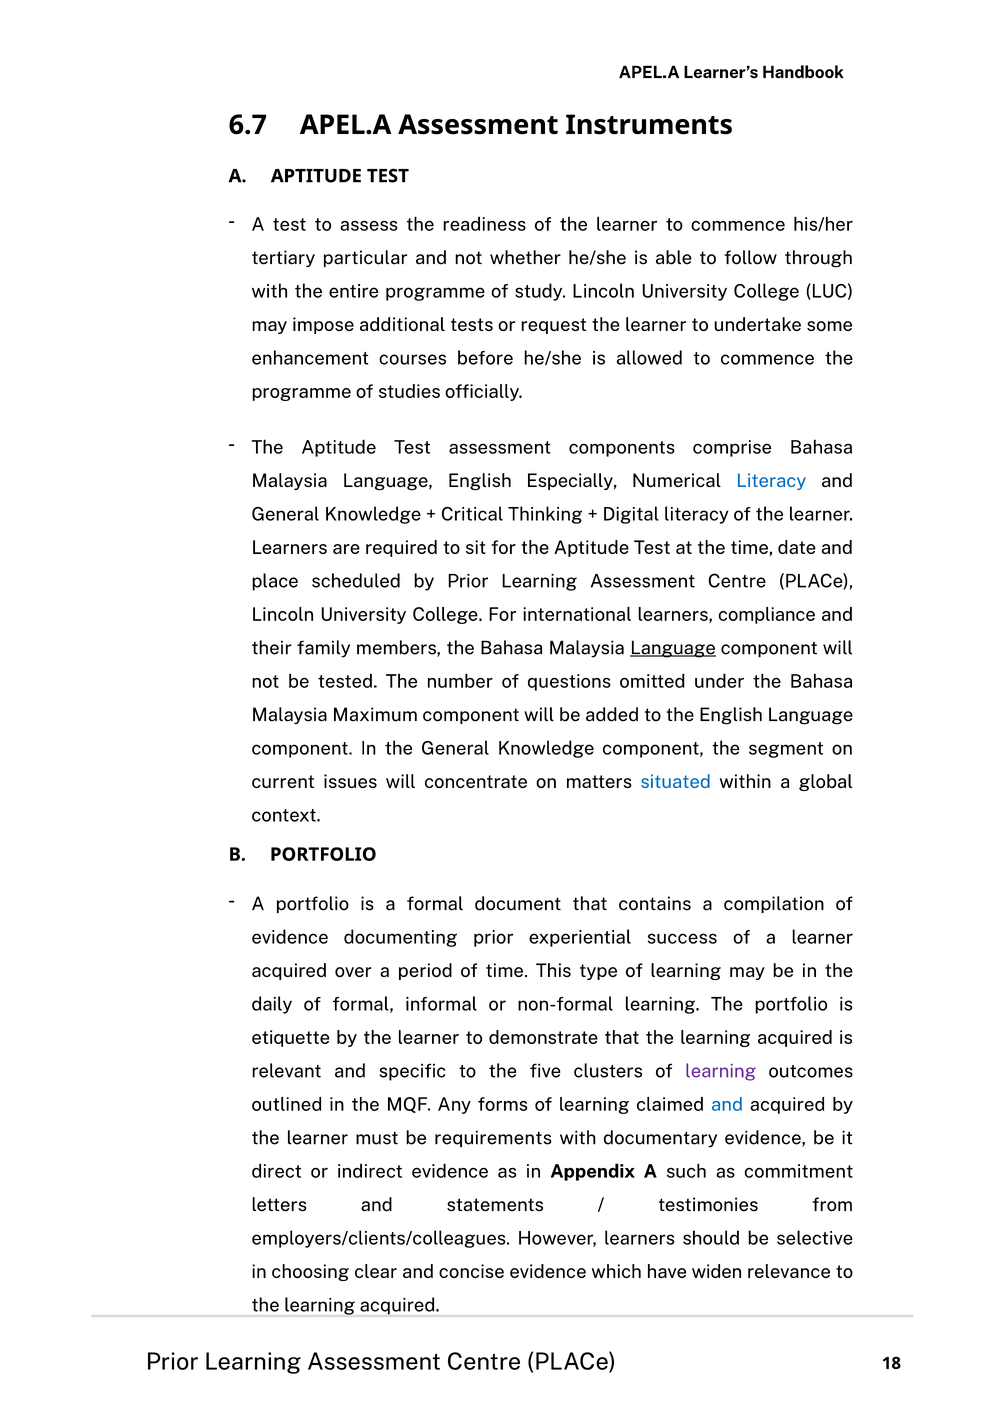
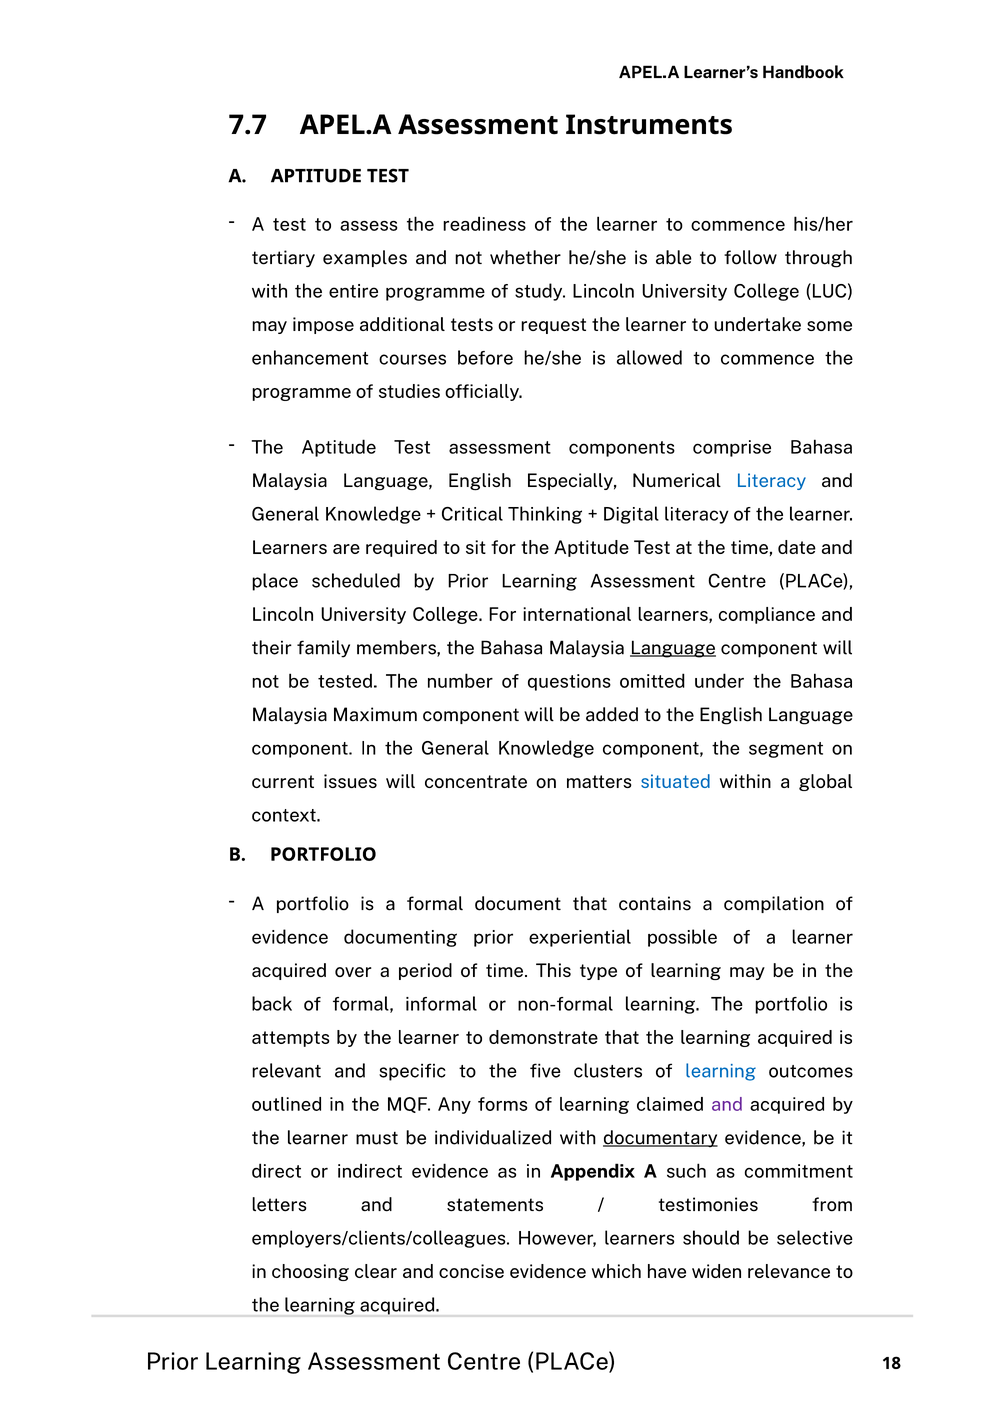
6.7: 6.7 -> 7.7
particular: particular -> examples
success: success -> possible
daily: daily -> back
etiquette: etiquette -> attempts
learning at (721, 1071) colour: purple -> blue
and at (727, 1104) colour: blue -> purple
requirements: requirements -> individualized
documentary underline: none -> present
